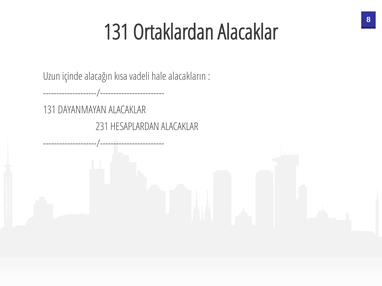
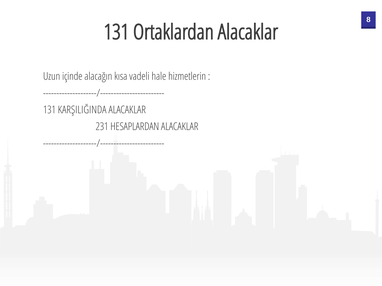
alacakların: alacakların -> hizmetlerin
DAYANMAYAN: DAYANMAYAN -> KARŞILIĞINDA
